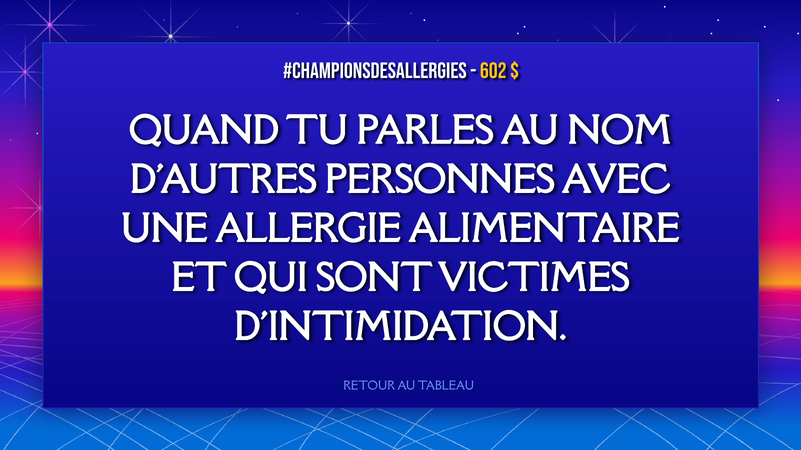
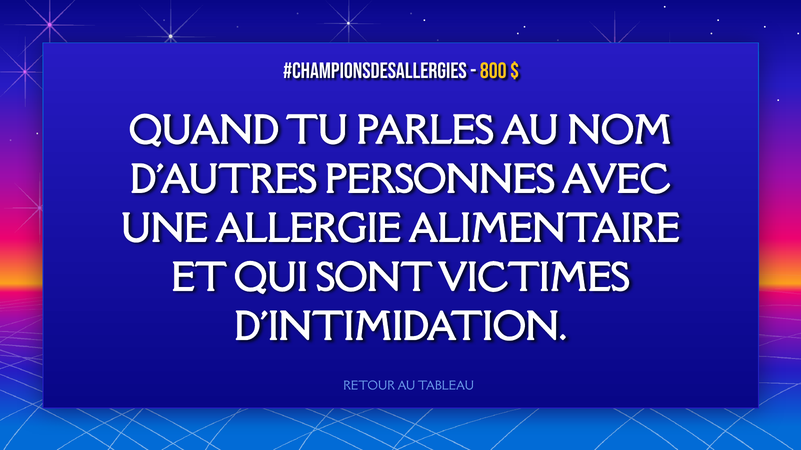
602: 602 -> 800
